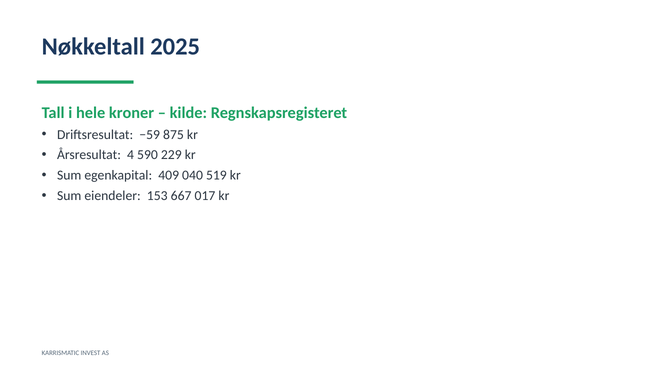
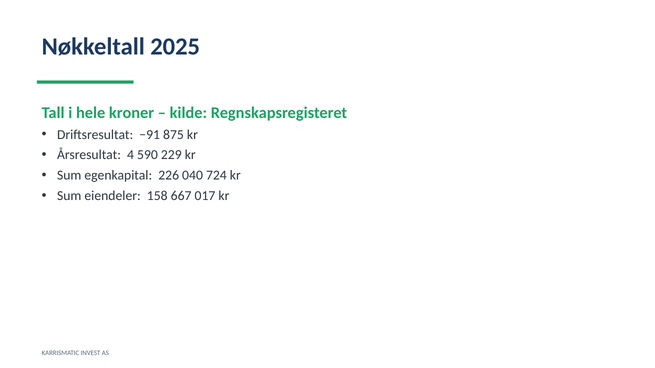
−59: −59 -> −91
409: 409 -> 226
519: 519 -> 724
153: 153 -> 158
